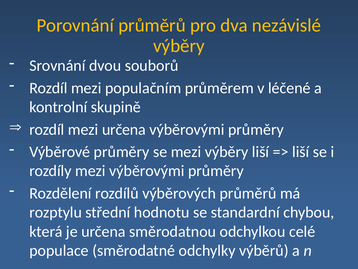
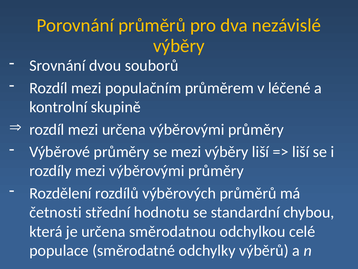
rozptylu: rozptylu -> četnosti
